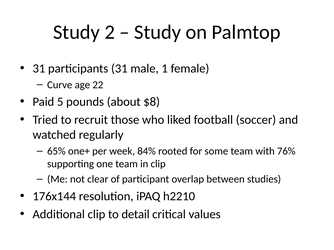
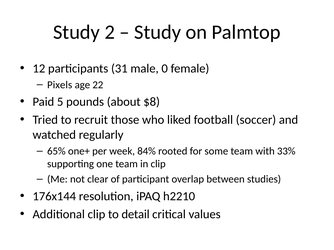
31 at (39, 69): 31 -> 12
1: 1 -> 0
Curve: Curve -> Pixels
76%: 76% -> 33%
